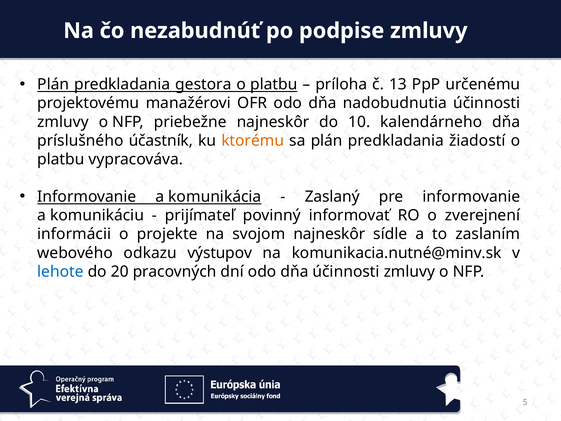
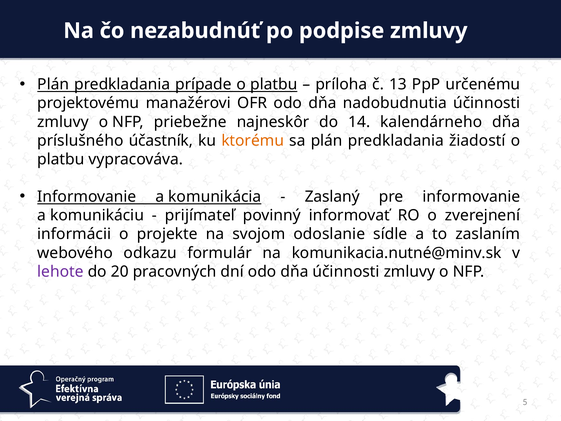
gestora: gestora -> prípade
10: 10 -> 14
svojom najneskôr: najneskôr -> odoslanie
výstupov: výstupov -> formulár
lehote colour: blue -> purple
